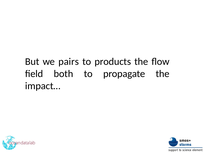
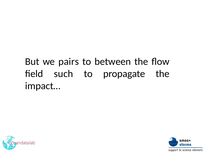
products: products -> between
both: both -> such
